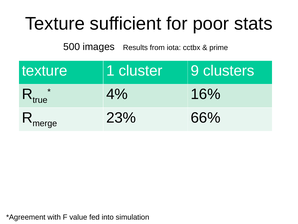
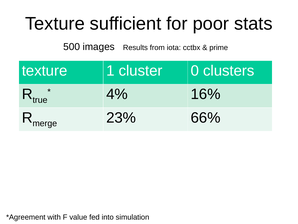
9: 9 -> 0
